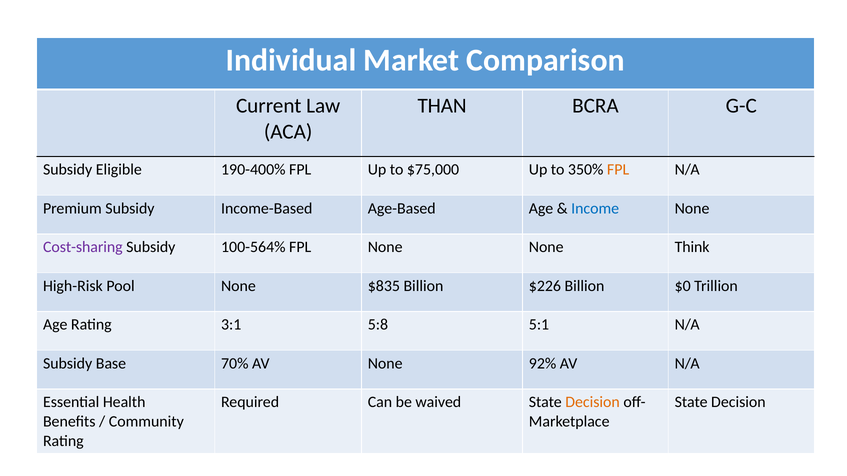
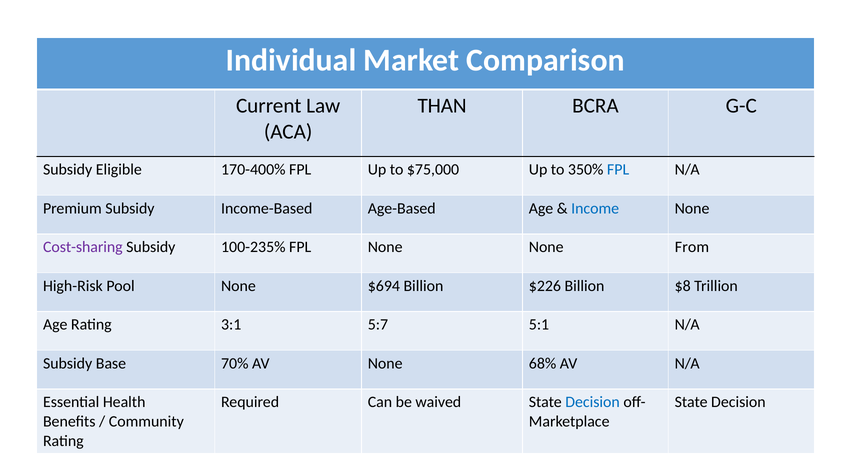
190-400%: 190-400% -> 170-400%
FPL at (618, 170) colour: orange -> blue
100-564%: 100-564% -> 100-235%
Think: Think -> From
$835: $835 -> $694
$0: $0 -> $8
5:8: 5:8 -> 5:7
92%: 92% -> 68%
Decision at (593, 402) colour: orange -> blue
